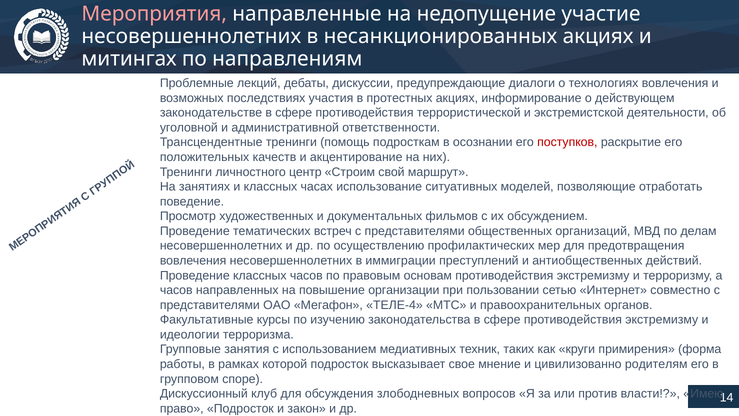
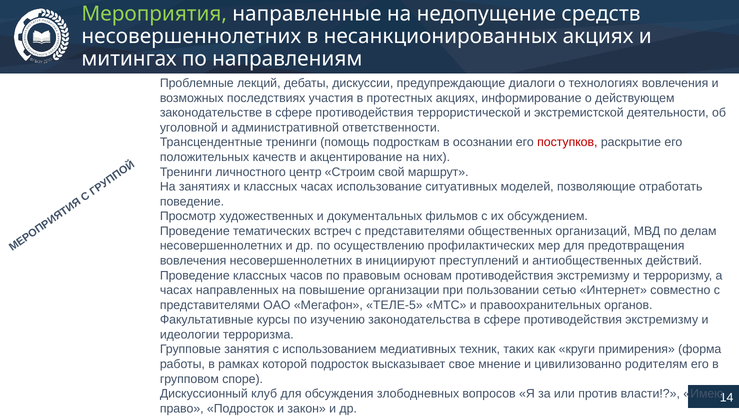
Мероприятия colour: pink -> light green
участие: участие -> средств
иммиграции: иммиграции -> инициируют
часов at (176, 290): часов -> часах
ТЕЛЕ-4: ТЕЛЕ-4 -> ТЕЛЕ-5
